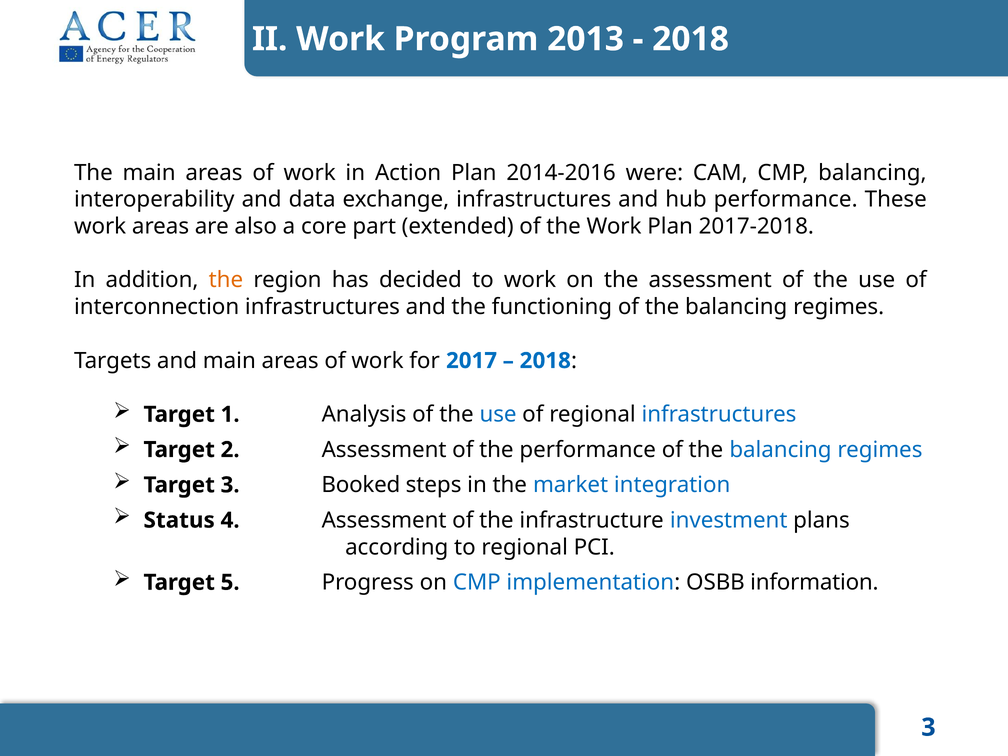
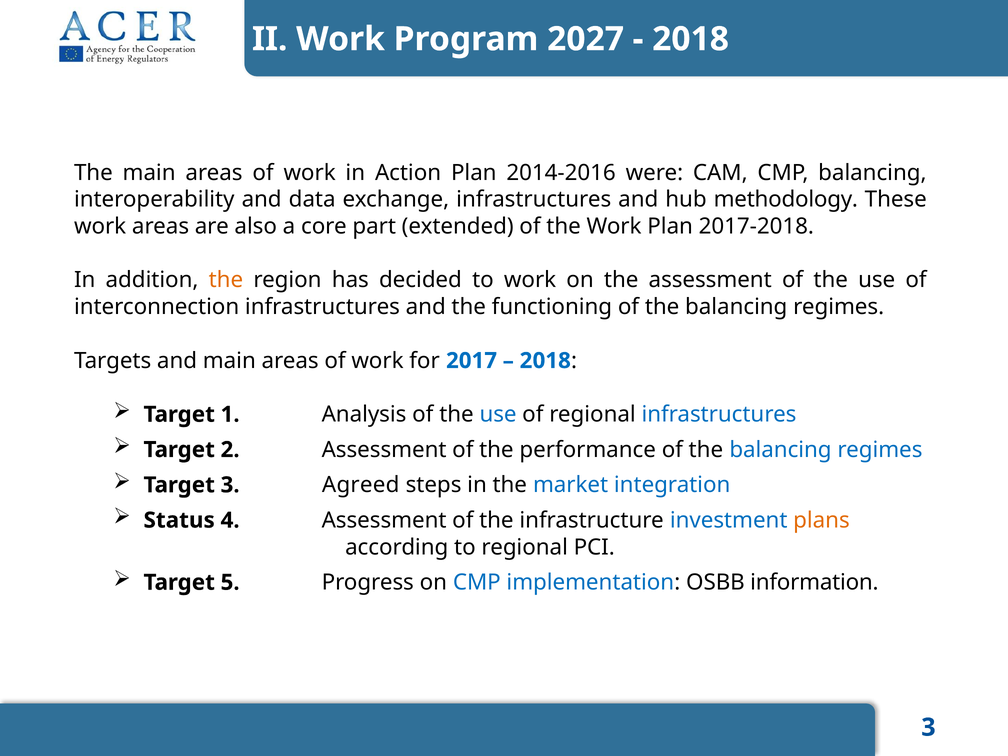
2013: 2013 -> 2027
hub performance: performance -> methodology
Booked: Booked -> Agreed
plans colour: black -> orange
